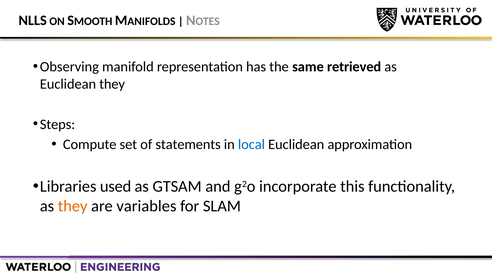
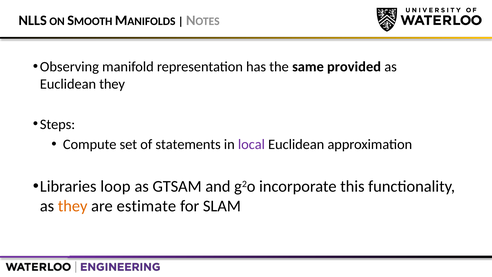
retrieved: retrieved -> provided
local colour: blue -> purple
used: used -> loop
variables: variables -> estimate
